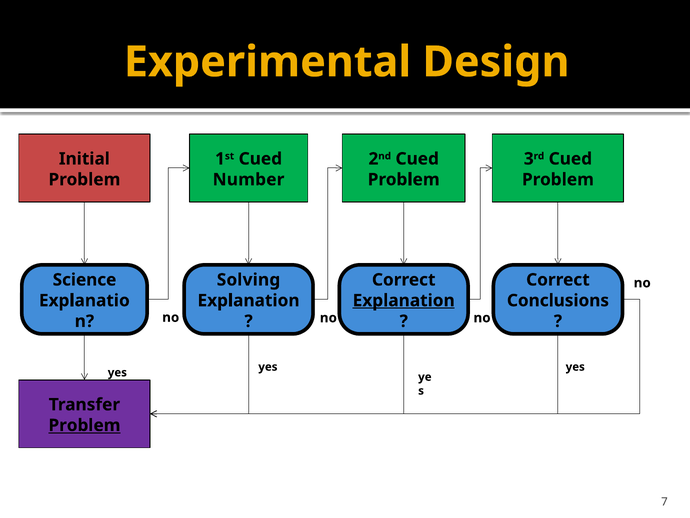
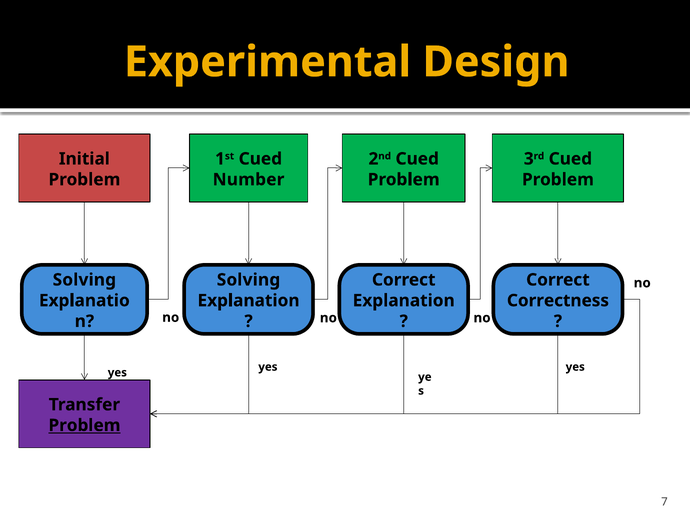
Science at (84, 280): Science -> Solving
Explanation at (404, 300) underline: present -> none
Conclusions: Conclusions -> Correctness
